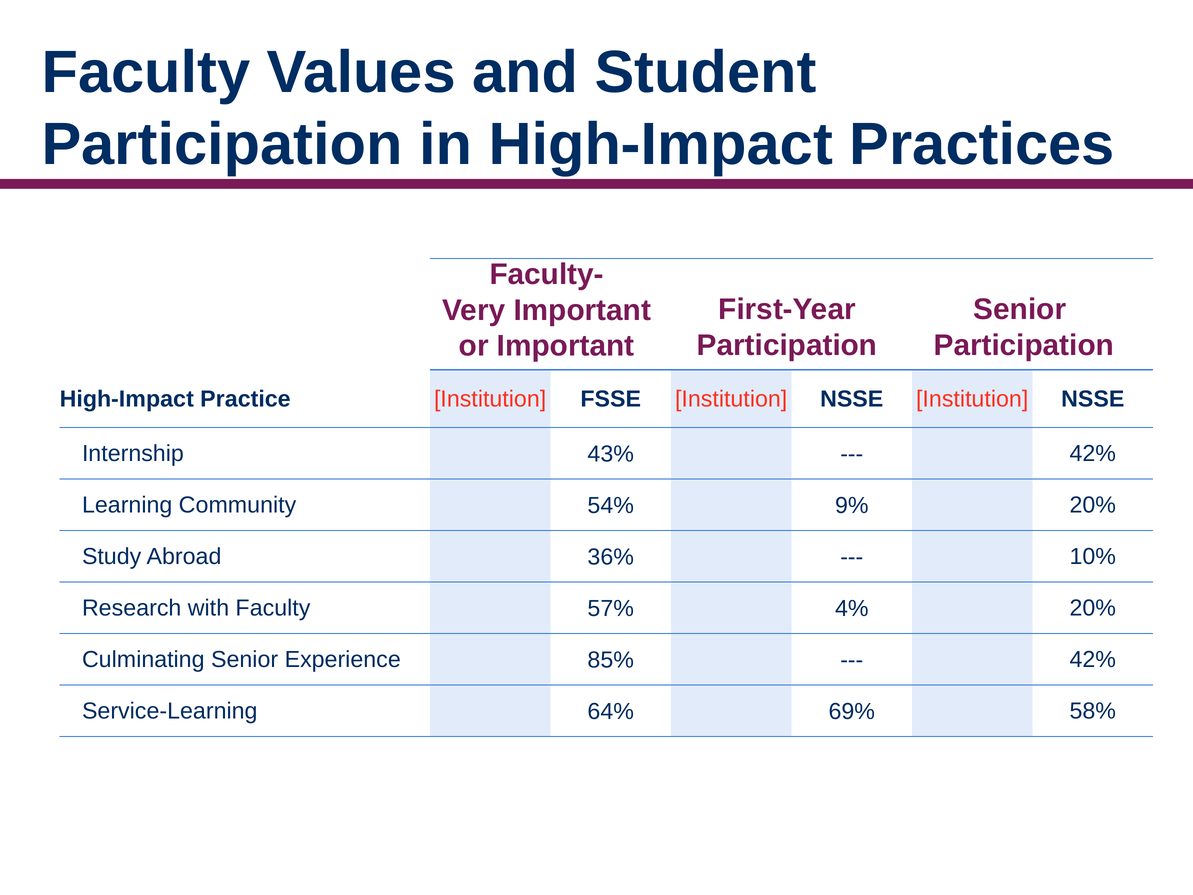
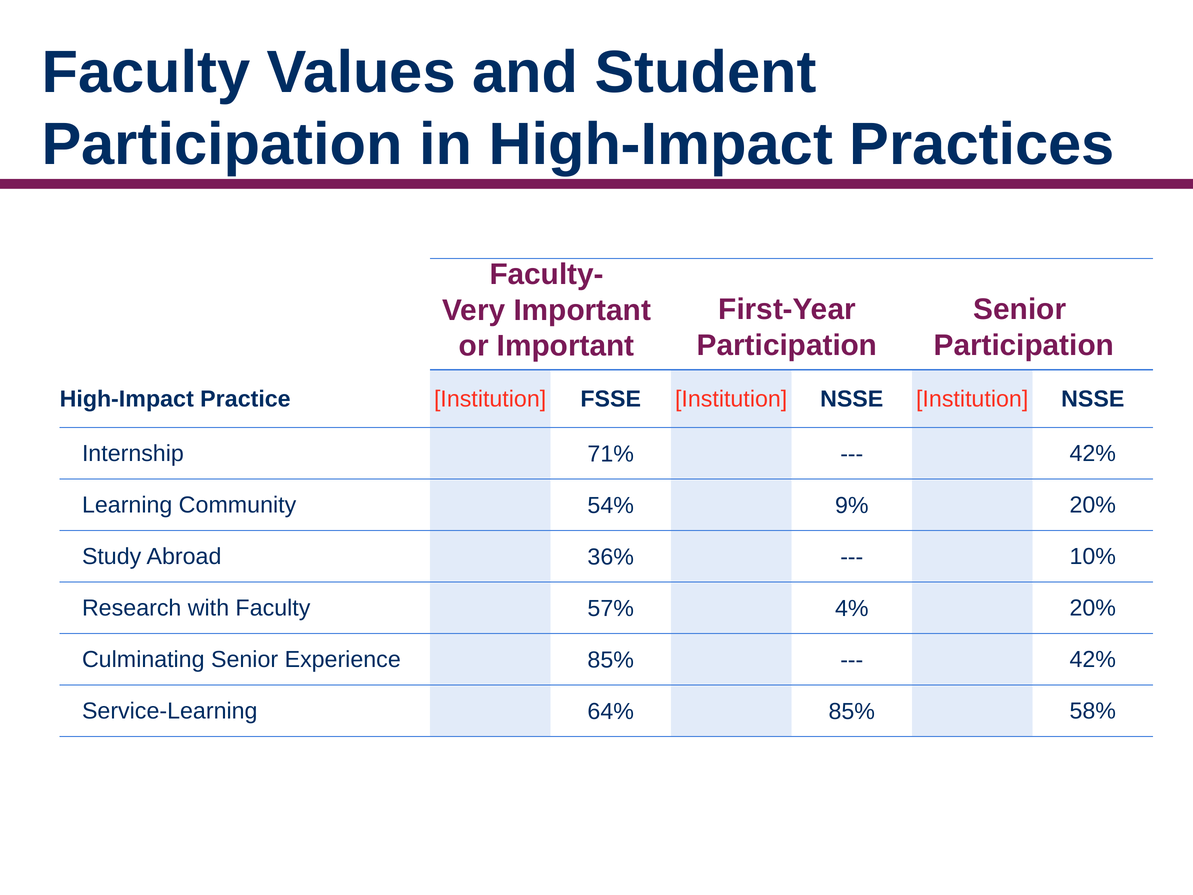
43%: 43% -> 71%
64% 69%: 69% -> 85%
